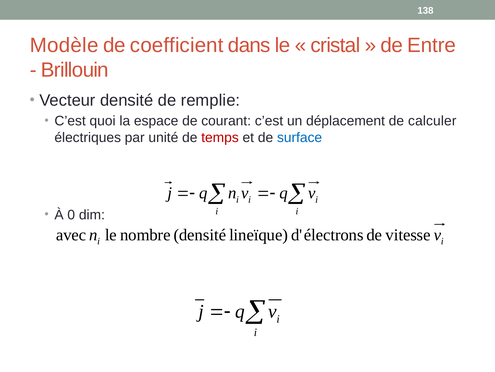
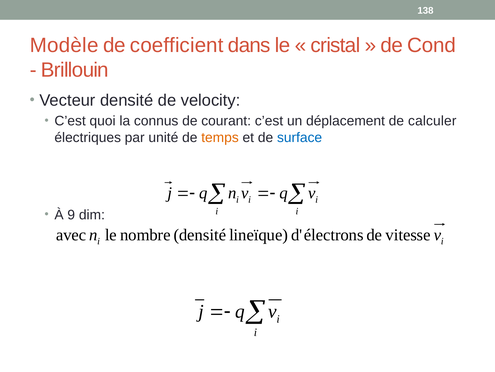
Entre: Entre -> Cond
remplie: remplie -> velocity
espace: espace -> connus
temps colour: red -> orange
0: 0 -> 9
